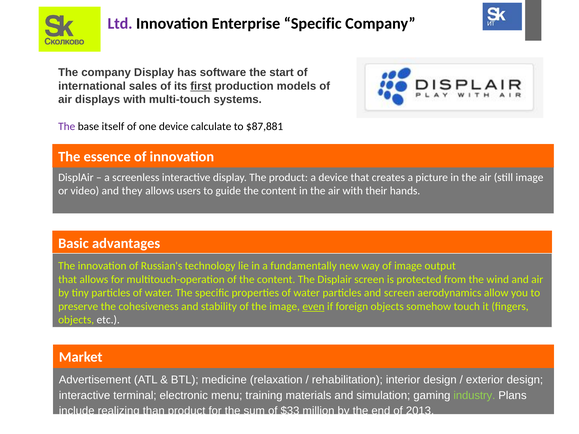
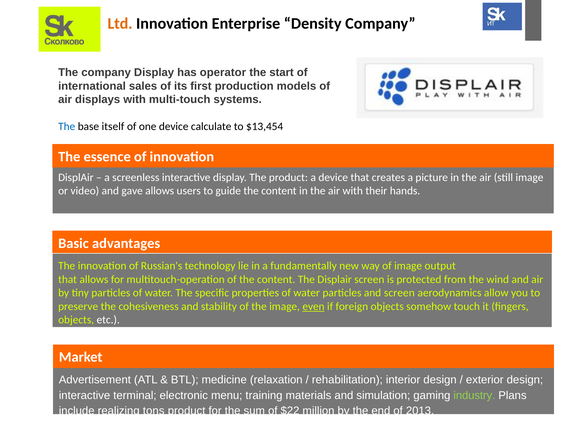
Ltd colour: purple -> orange
Enterprise Specific: Specific -> Density
software: software -> operator
first underline: present -> none
The at (67, 127) colour: purple -> blue
$87,881: $87,881 -> $13,454
they: they -> gave
than: than -> tons
$33: $33 -> $22
